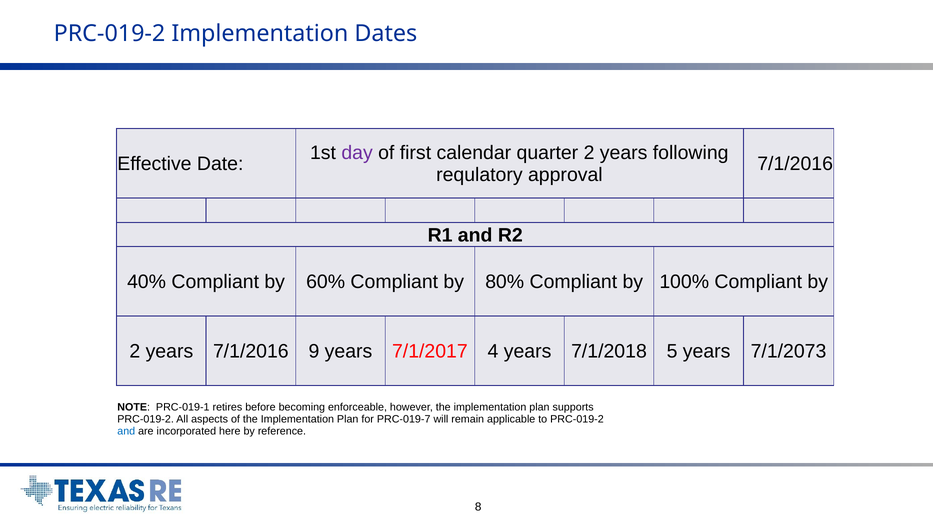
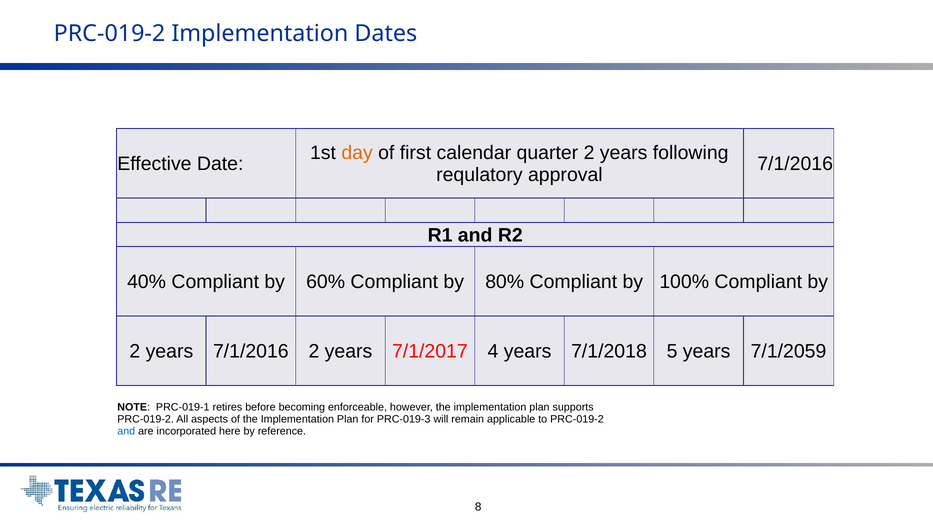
day colour: purple -> orange
7/1/2016 9: 9 -> 2
7/1/2073: 7/1/2073 -> 7/1/2059
PRC-019-7: PRC-019-7 -> PRC-019-3
